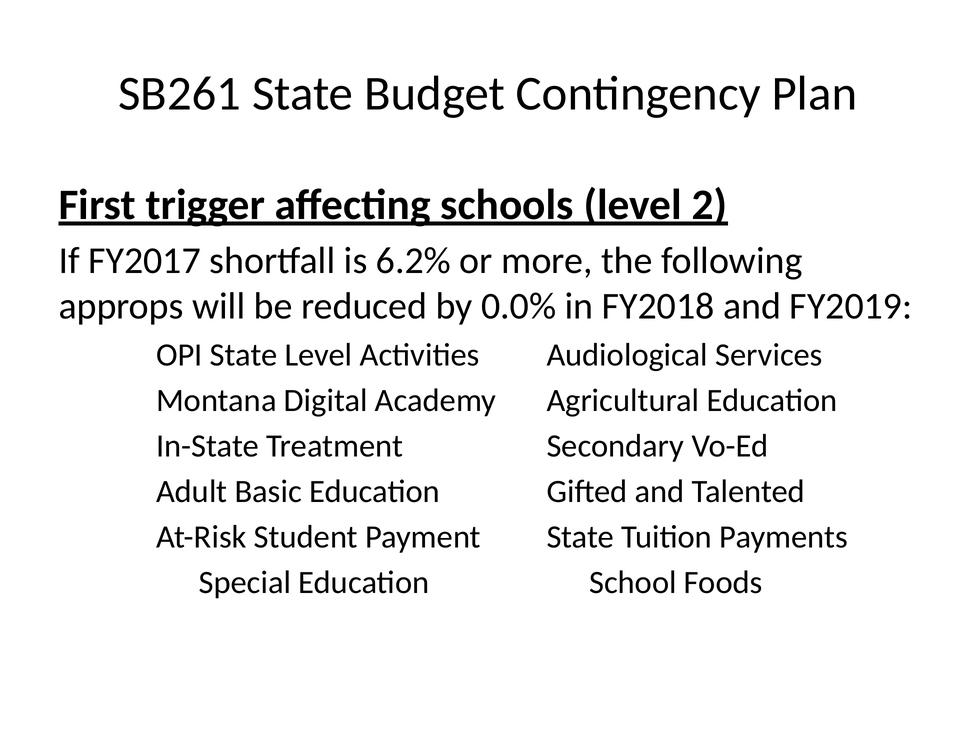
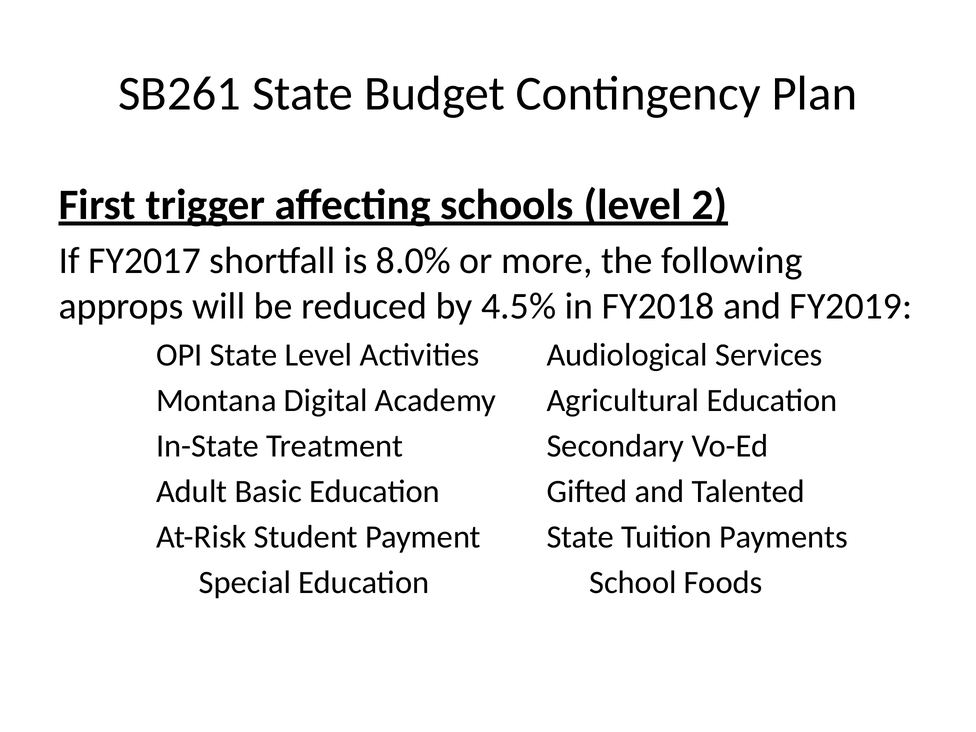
6.2%: 6.2% -> 8.0%
0.0%: 0.0% -> 4.5%
